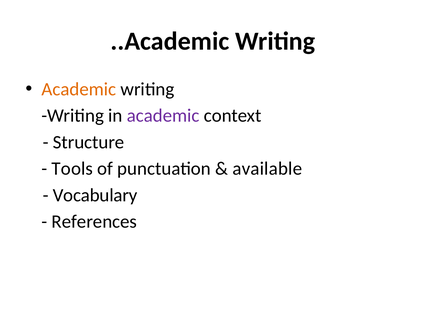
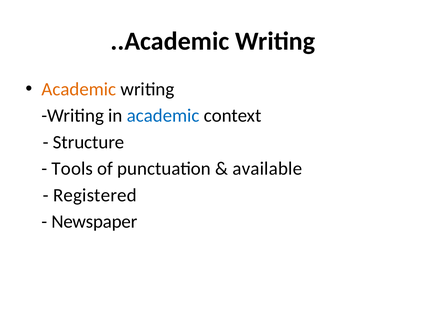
academic at (163, 116) colour: purple -> blue
Vocabulary: Vocabulary -> Registered
References: References -> Newspaper
